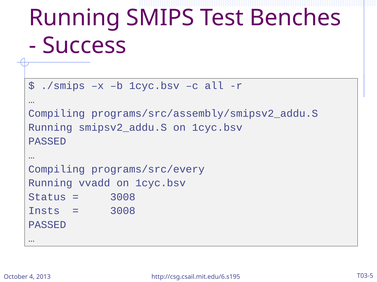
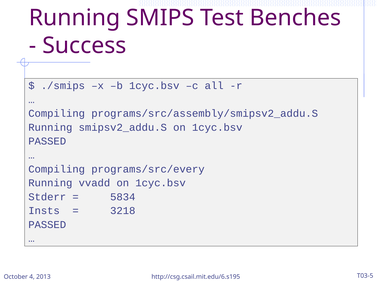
Status: Status -> Stderr
3008 at (123, 197): 3008 -> 5834
3008 at (123, 211): 3008 -> 3218
